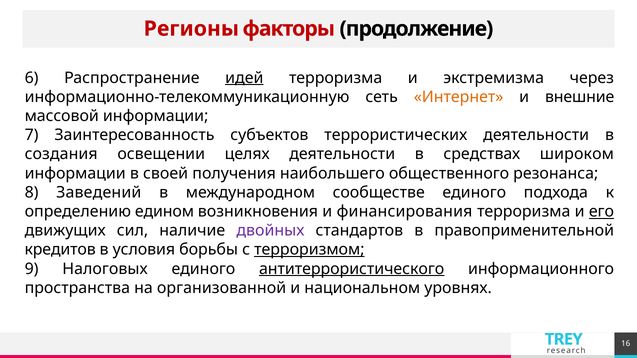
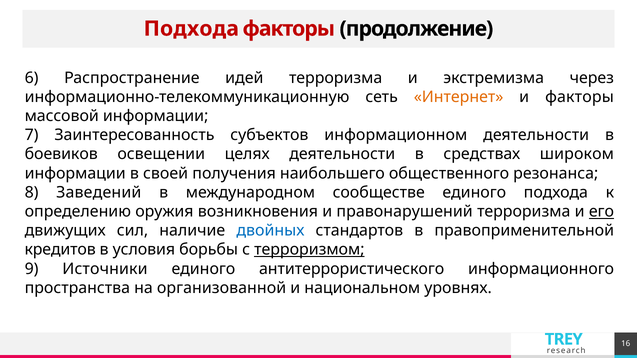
Регионы at (191, 29): Регионы -> Подхода
идей underline: present -> none
и внешние: внешние -> факторы
террористических: террористических -> информационном
создания: создания -> боевиков
едином: едином -> оружия
финансирования: финансирования -> правонарушений
двойных colour: purple -> blue
Налоговых: Налоговых -> Источники
антитеррористического underline: present -> none
